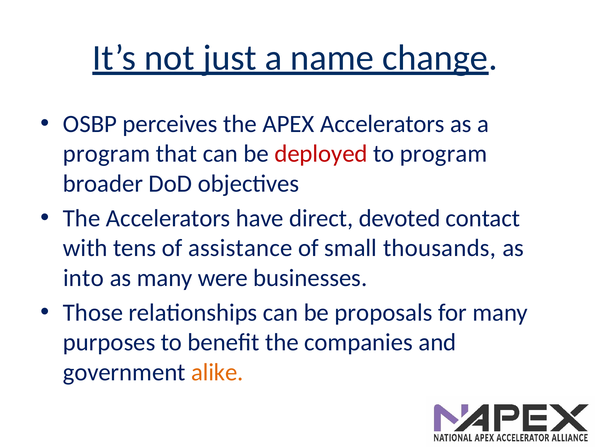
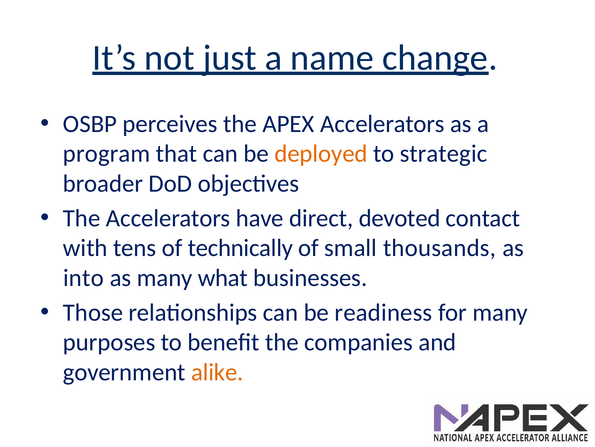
deployed colour: red -> orange
to program: program -> strategic
assistance: assistance -> technically
were: were -> what
proposals: proposals -> readiness
